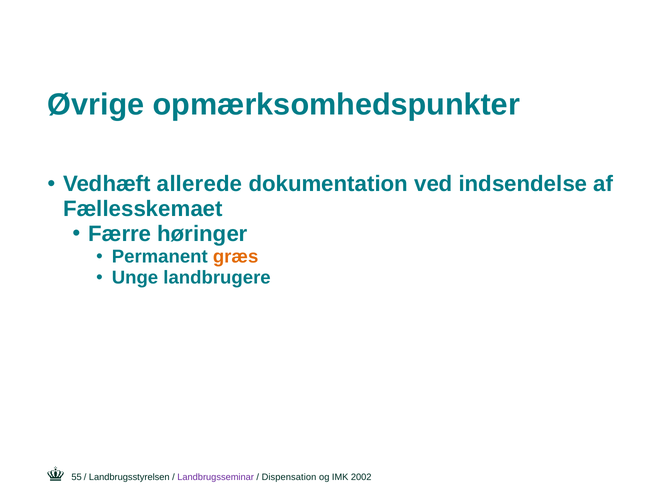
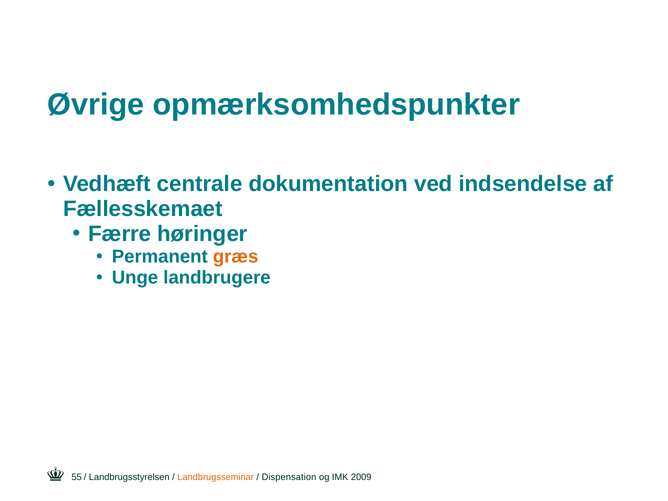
allerede: allerede -> centrale
Landbrugsseminar colour: purple -> orange
2002: 2002 -> 2009
